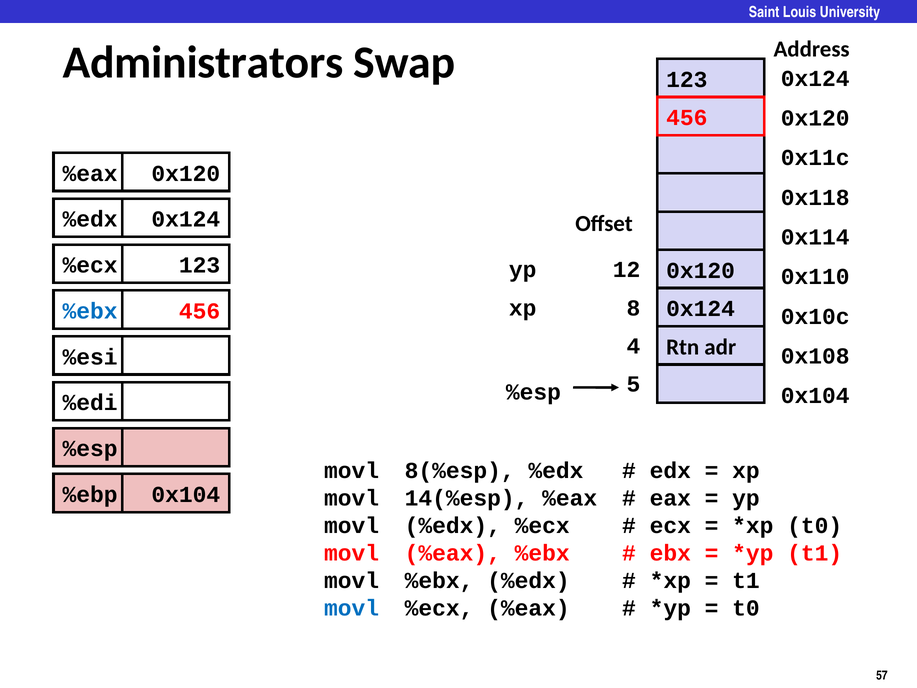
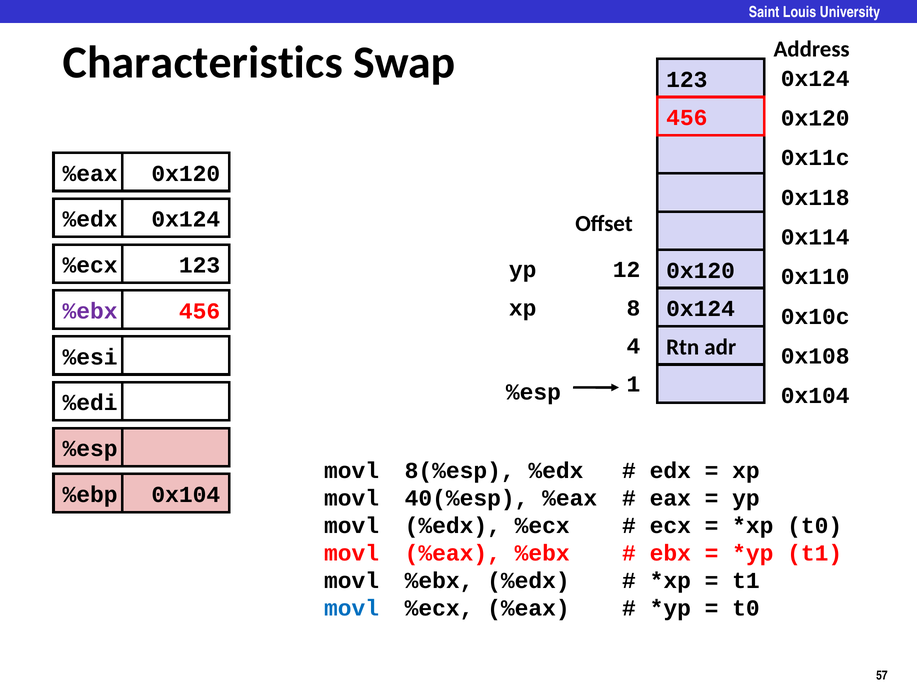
Administrators: Administrators -> Characteristics
%ebx at (90, 311) colour: blue -> purple
5: 5 -> 1
14(%esp: 14(%esp -> 40(%esp
